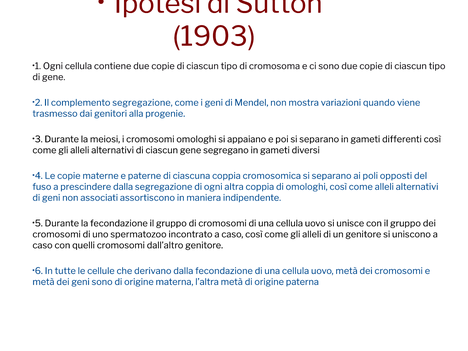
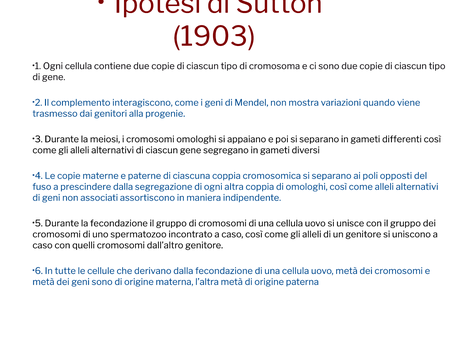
complemento segregazione: segregazione -> interagiscono
